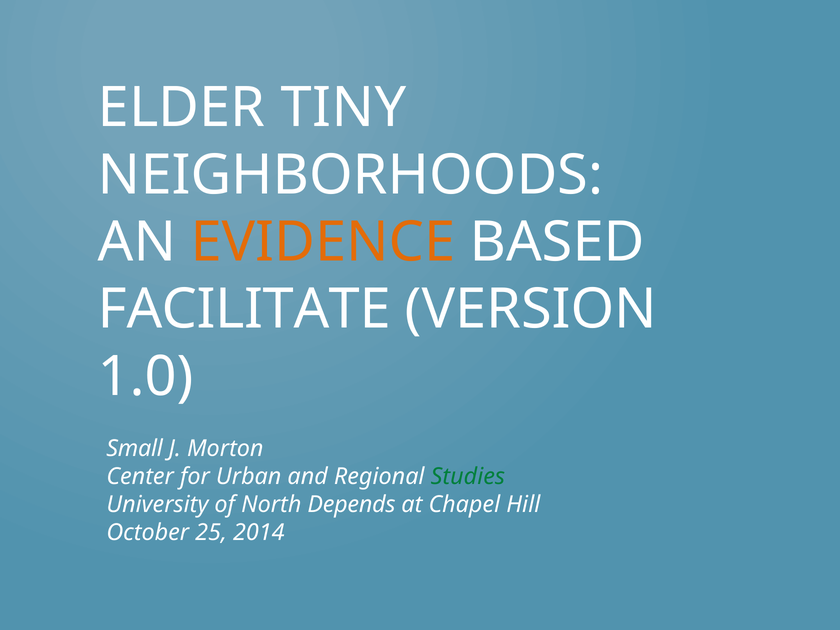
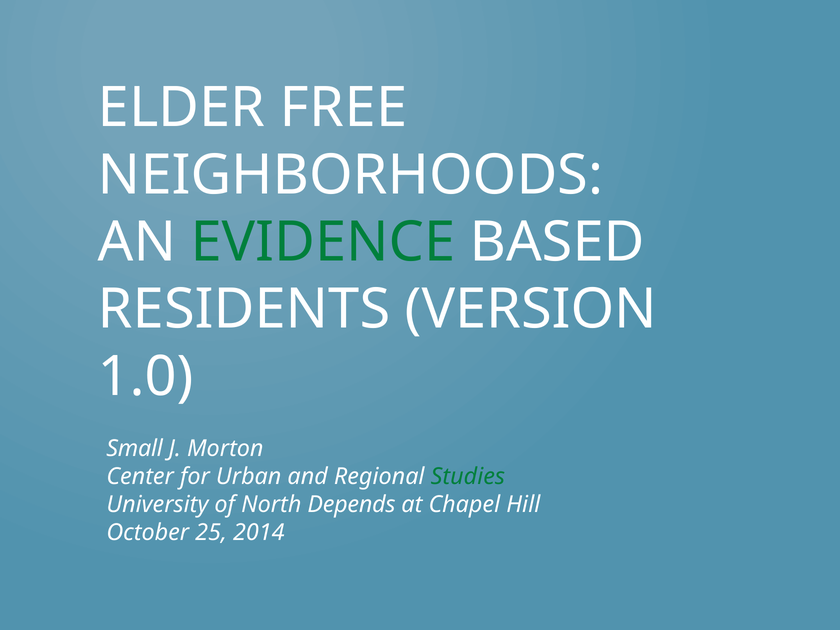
TINY: TINY -> FREE
EVIDENCE colour: orange -> green
FACILITATE: FACILITATE -> RESIDENTS
